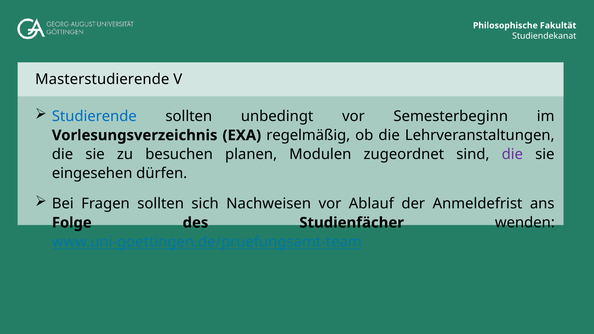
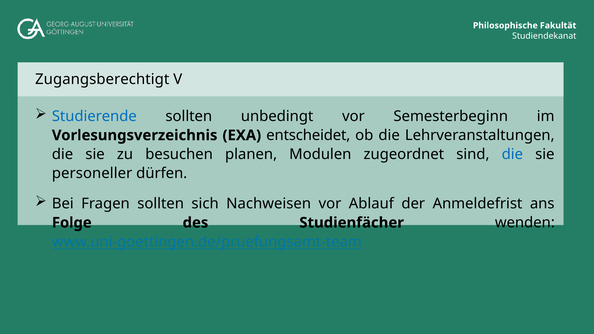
Masterstudierende: Masterstudierende -> Zugangsberechtigt
regelmäßig: regelmäßig -> entscheidet
die at (512, 154) colour: purple -> blue
eingesehen: eingesehen -> personeller
